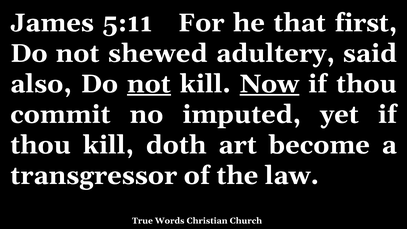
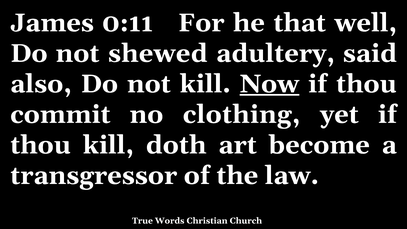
5:11: 5:11 -> 0:11
first: first -> well
not at (149, 84) underline: present -> none
imputed: imputed -> clothing
